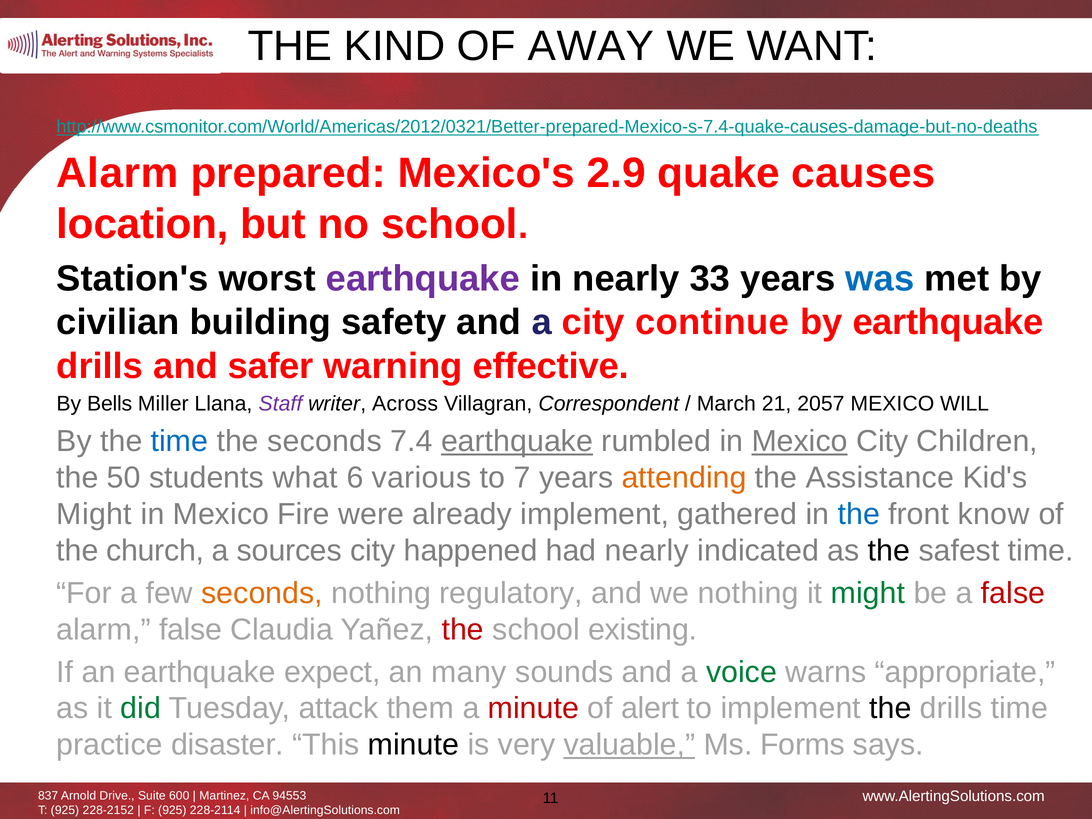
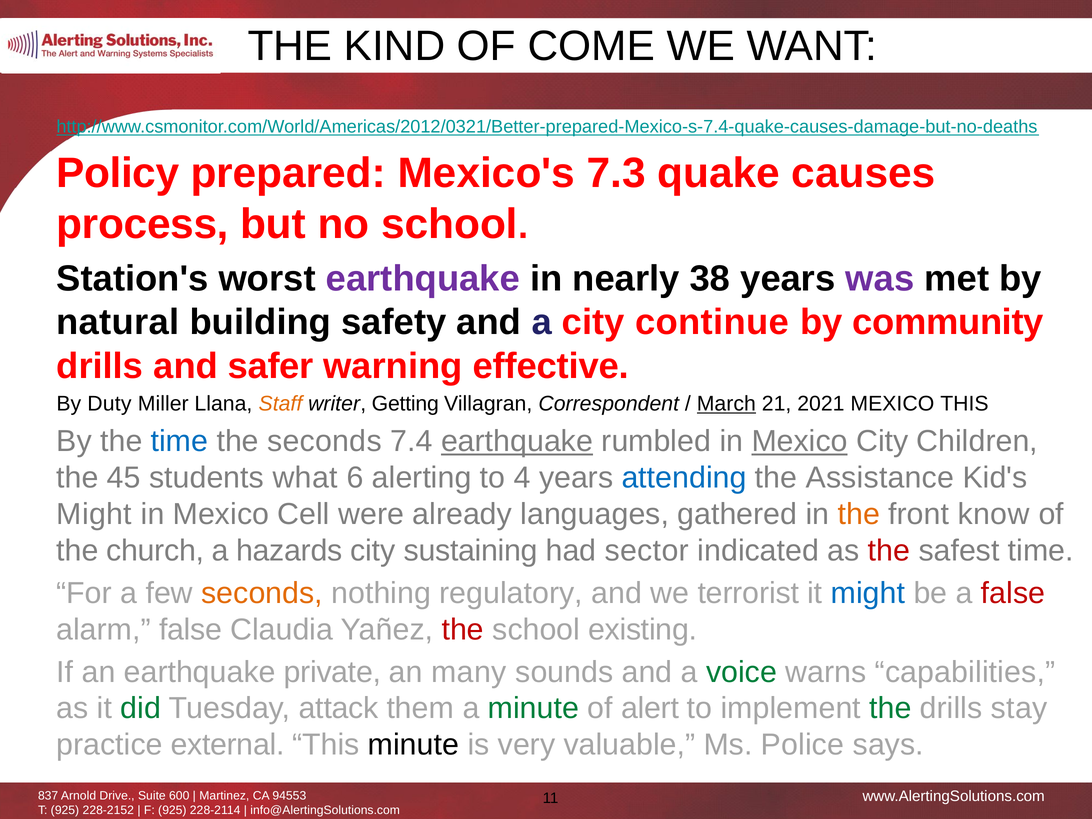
AWAY: AWAY -> COME
Alarm at (117, 173): Alarm -> Policy
2.9: 2.9 -> 7.3
location: location -> process
33: 33 -> 38
was colour: blue -> purple
civilian: civilian -> natural
by earthquake: earthquake -> community
Bells: Bells -> Duty
Staff colour: purple -> orange
Across: Across -> Getting
March underline: none -> present
2057: 2057 -> 2021
MEXICO WILL: WILL -> THIS
50: 50 -> 45
various: various -> alerting
7: 7 -> 4
attending colour: orange -> blue
Fire: Fire -> Cell
already implement: implement -> languages
the at (859, 514) colour: blue -> orange
sources: sources -> hazards
happened: happened -> sustaining
had nearly: nearly -> sector
the at (889, 551) colour: black -> red
we nothing: nothing -> terrorist
might at (868, 593) colour: green -> blue
expect: expect -> private
appropriate: appropriate -> capabilities
minute at (533, 708) colour: red -> green
the at (890, 708) colour: black -> green
drills time: time -> stay
disaster: disaster -> external
valuable underline: present -> none
Forms: Forms -> Police
